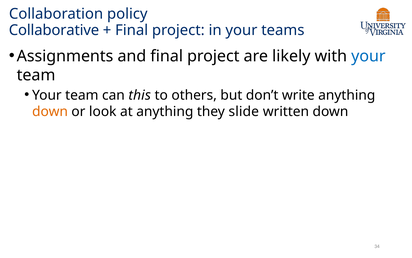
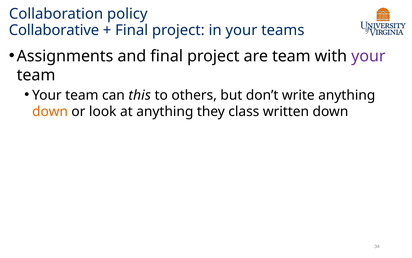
are likely: likely -> team
your at (368, 56) colour: blue -> purple
slide: slide -> class
